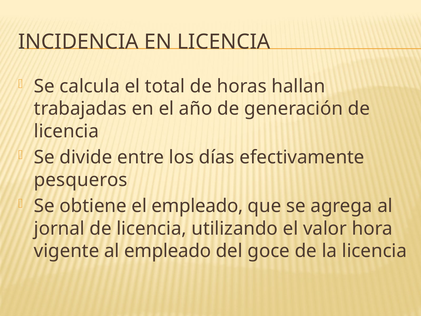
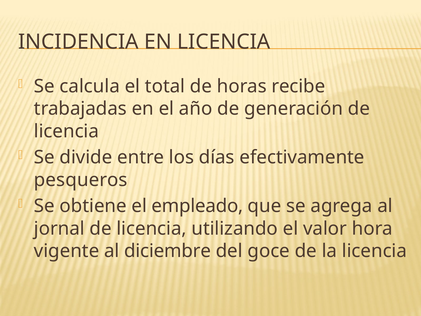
hallan: hallan -> recibe
al empleado: empleado -> diciembre
